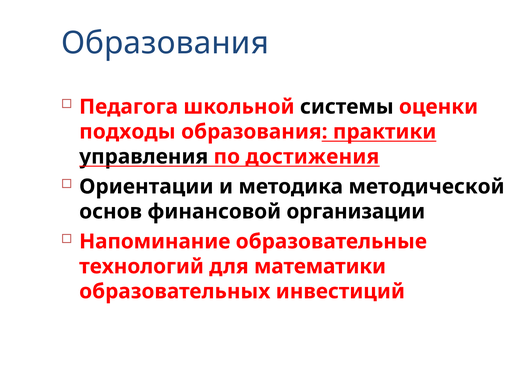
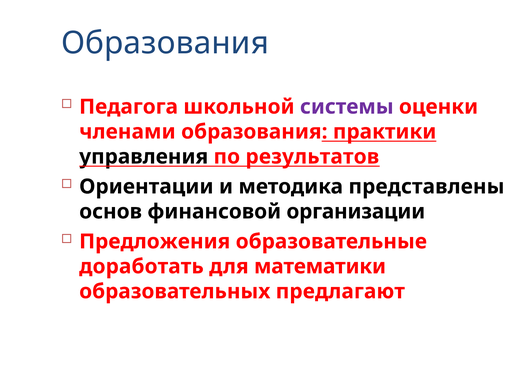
системы colour: black -> purple
подходы: подходы -> членами
достижения: достижения -> результатов
методической: методической -> представлены
Напоминание: Напоминание -> Предложения
технологий: технологий -> доработать
инвестиций: инвестиций -> предлагают
